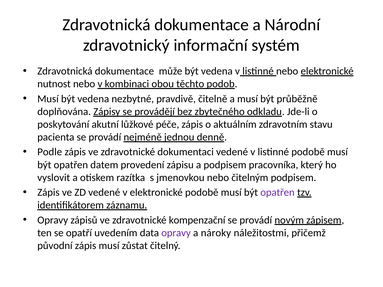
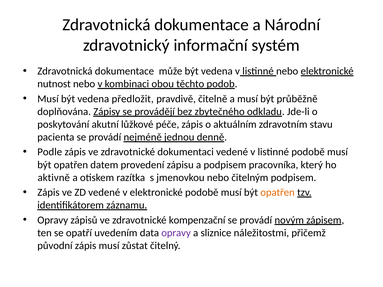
nezbytné: nezbytné -> předložit
vyslovit: vyslovit -> aktivně
opatřen at (278, 193) colour: purple -> orange
nároky: nároky -> sliznice
